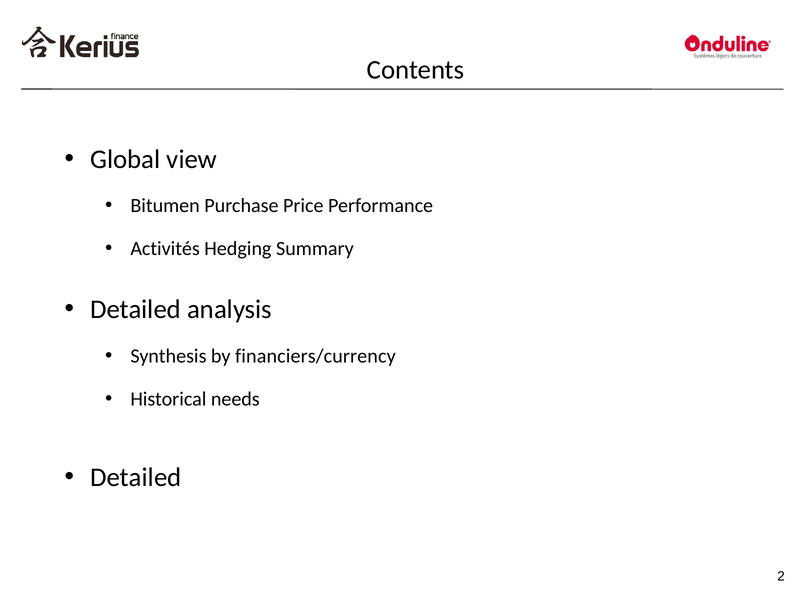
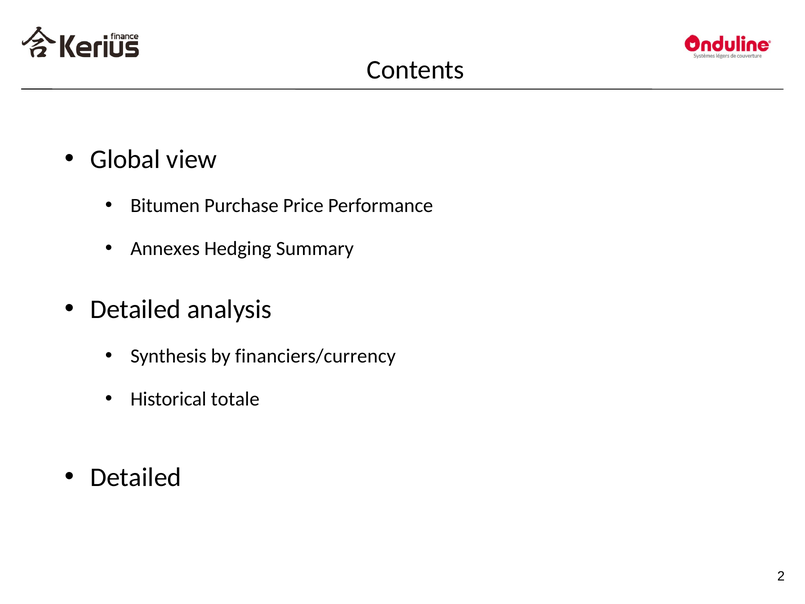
Activités: Activités -> Annexes
needs: needs -> totale
